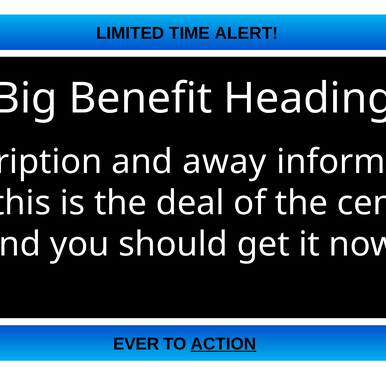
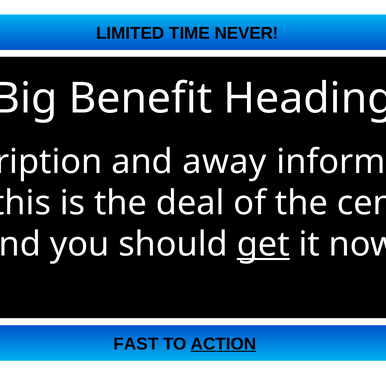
ALERT: ALERT -> NEVER
get underline: none -> present
EVER: EVER -> FAST
